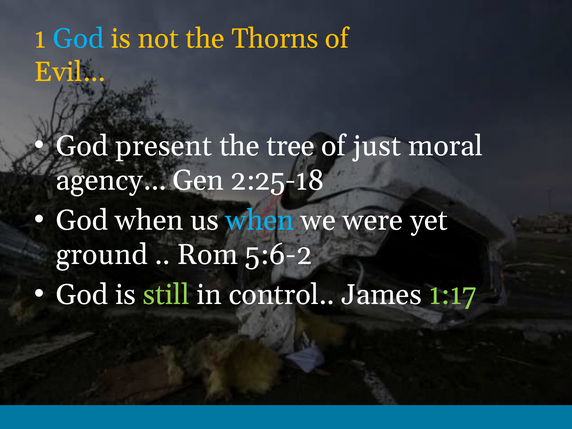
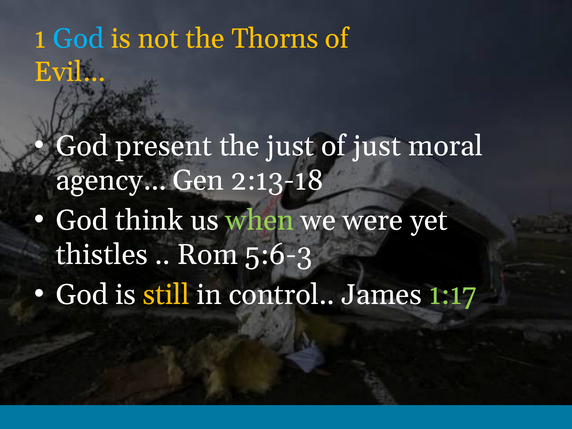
the tree: tree -> just
2:25-18: 2:25-18 -> 2:13-18
God when: when -> think
when at (260, 220) colour: light blue -> light green
ground: ground -> thistles
5:6-2: 5:6-2 -> 5:6-3
still colour: light green -> yellow
